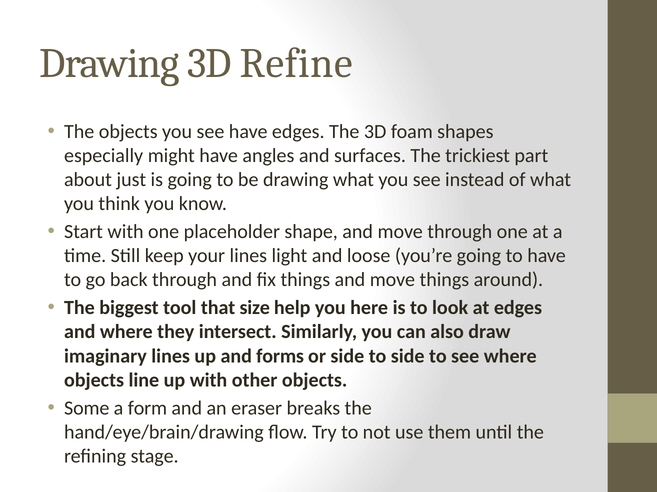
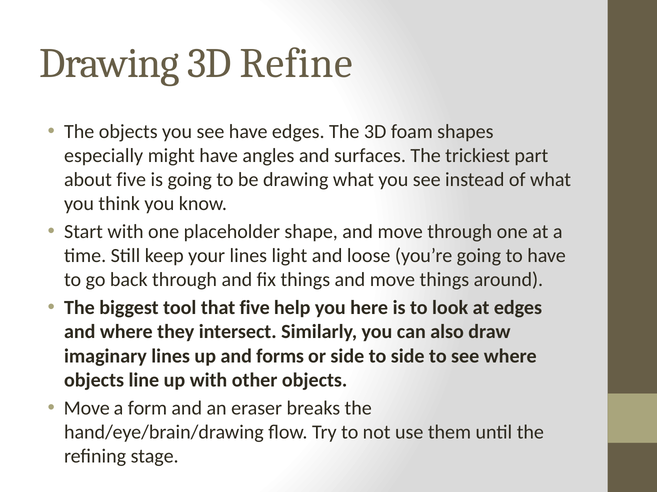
about just: just -> five
that size: size -> five
Some at (87, 409): Some -> Move
